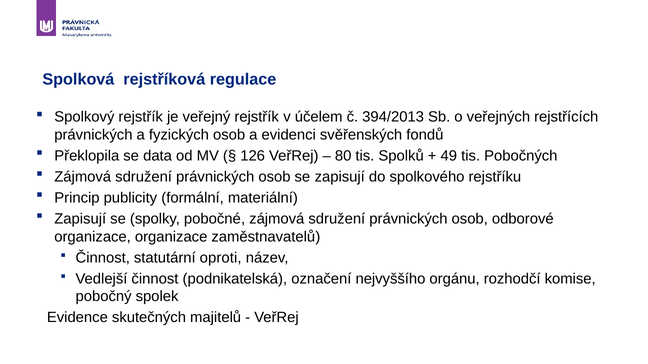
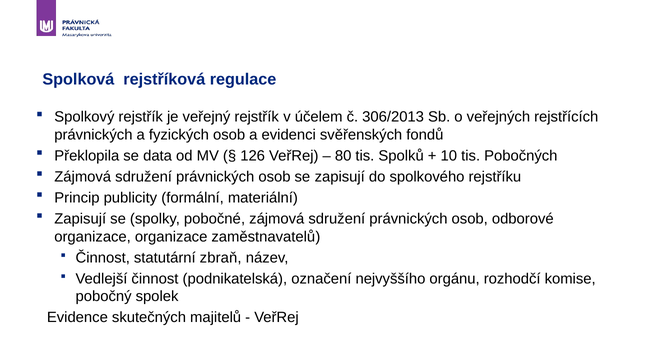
394/2013: 394/2013 -> 306/2013
49: 49 -> 10
oproti: oproti -> zbraň
